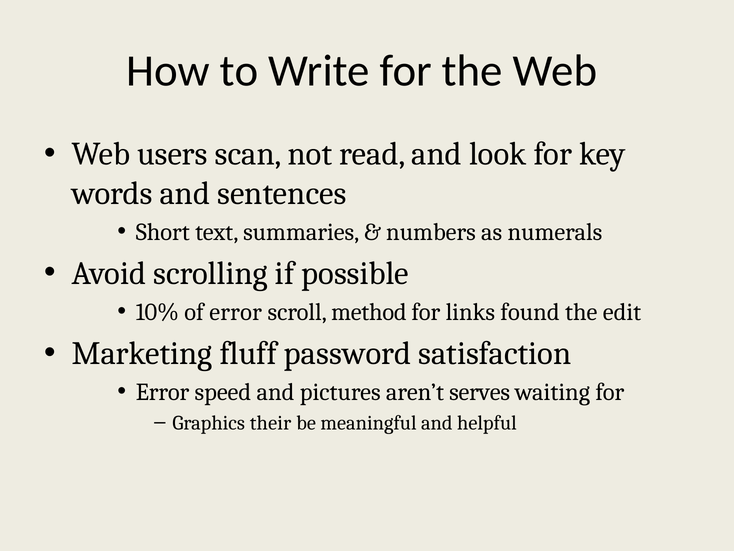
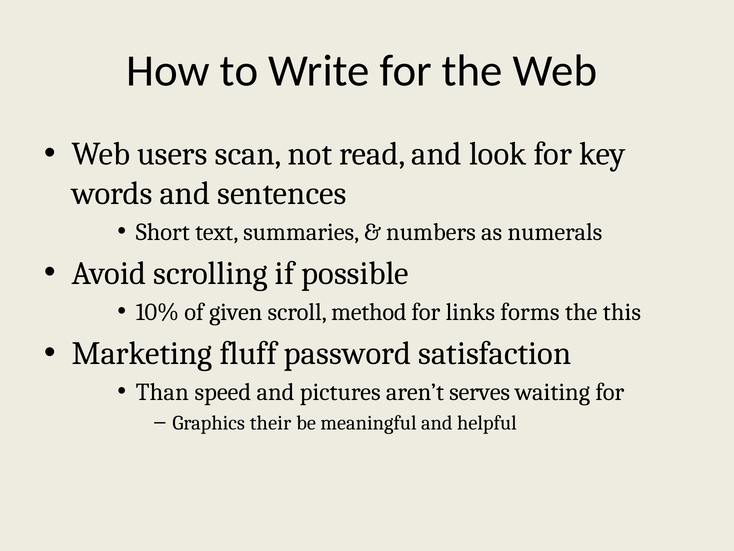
of error: error -> given
found: found -> forms
edit: edit -> this
Error at (163, 392): Error -> Than
